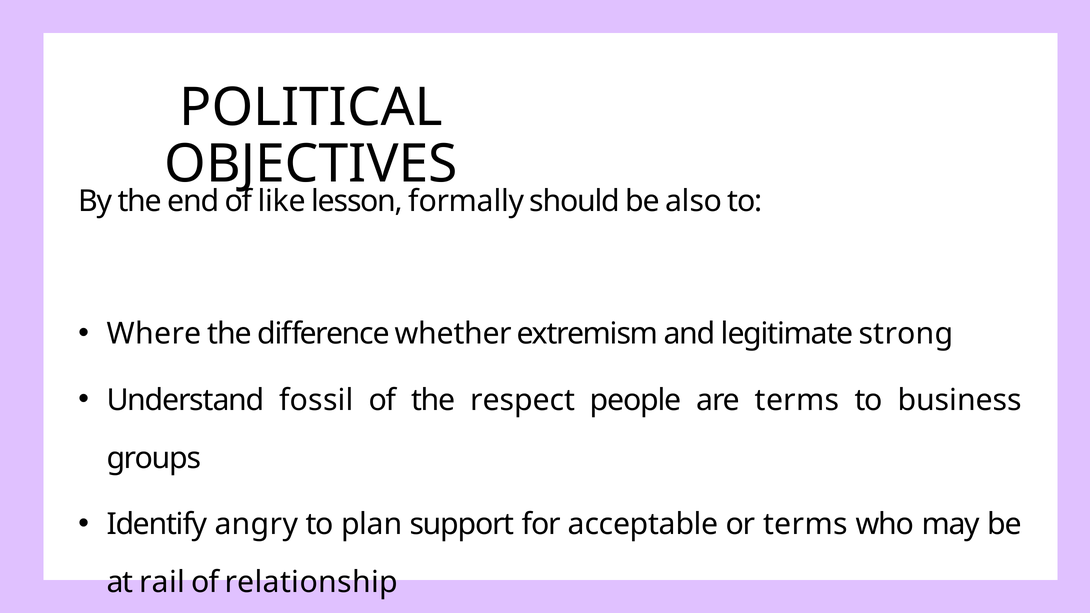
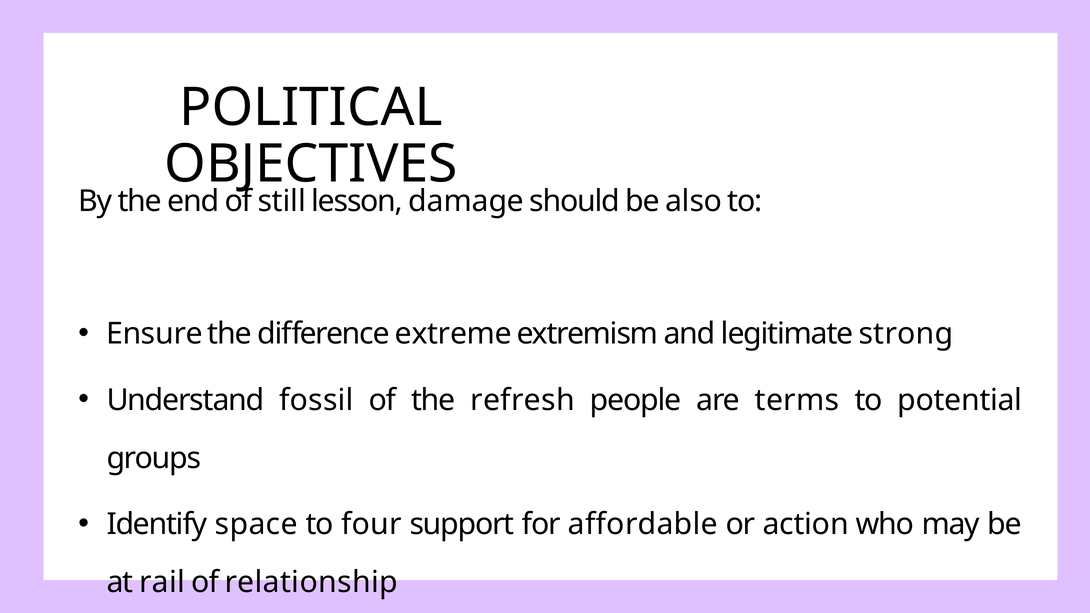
like: like -> still
formally: formally -> damage
Where: Where -> Ensure
whether: whether -> extreme
respect: respect -> refresh
business: business -> potential
angry: angry -> space
plan: plan -> four
acceptable: acceptable -> affordable
or terms: terms -> action
